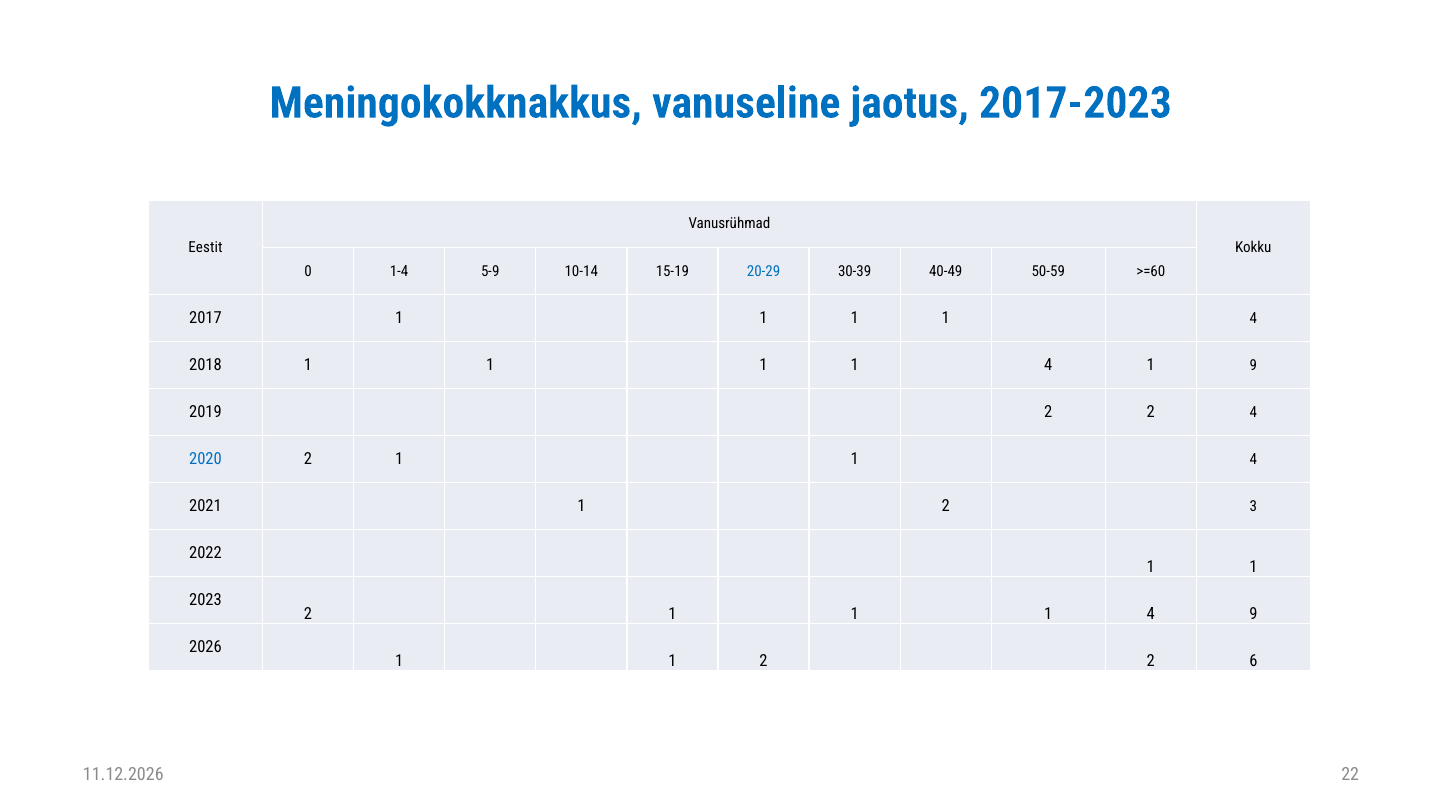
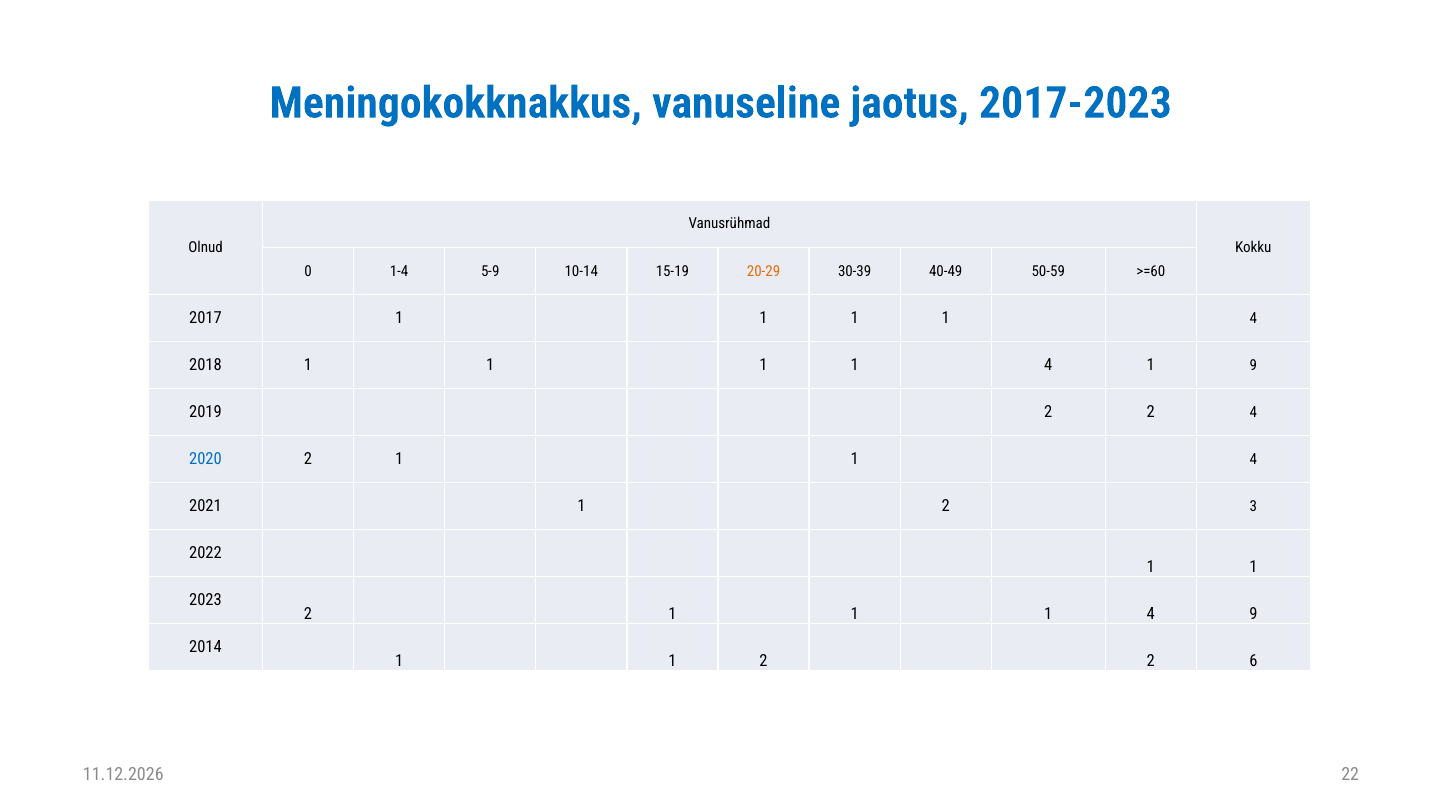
Eestit: Eestit -> Olnud
20-29 colour: blue -> orange
2026: 2026 -> 2014
